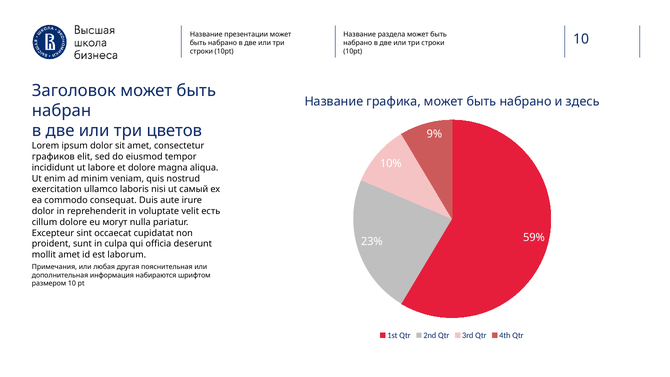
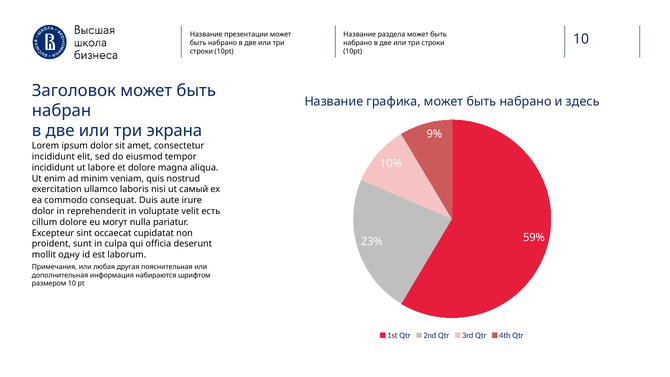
цветов: цветов -> экрана
графиков at (53, 157): графиков -> incididunt
mollit amet: amet -> одну
